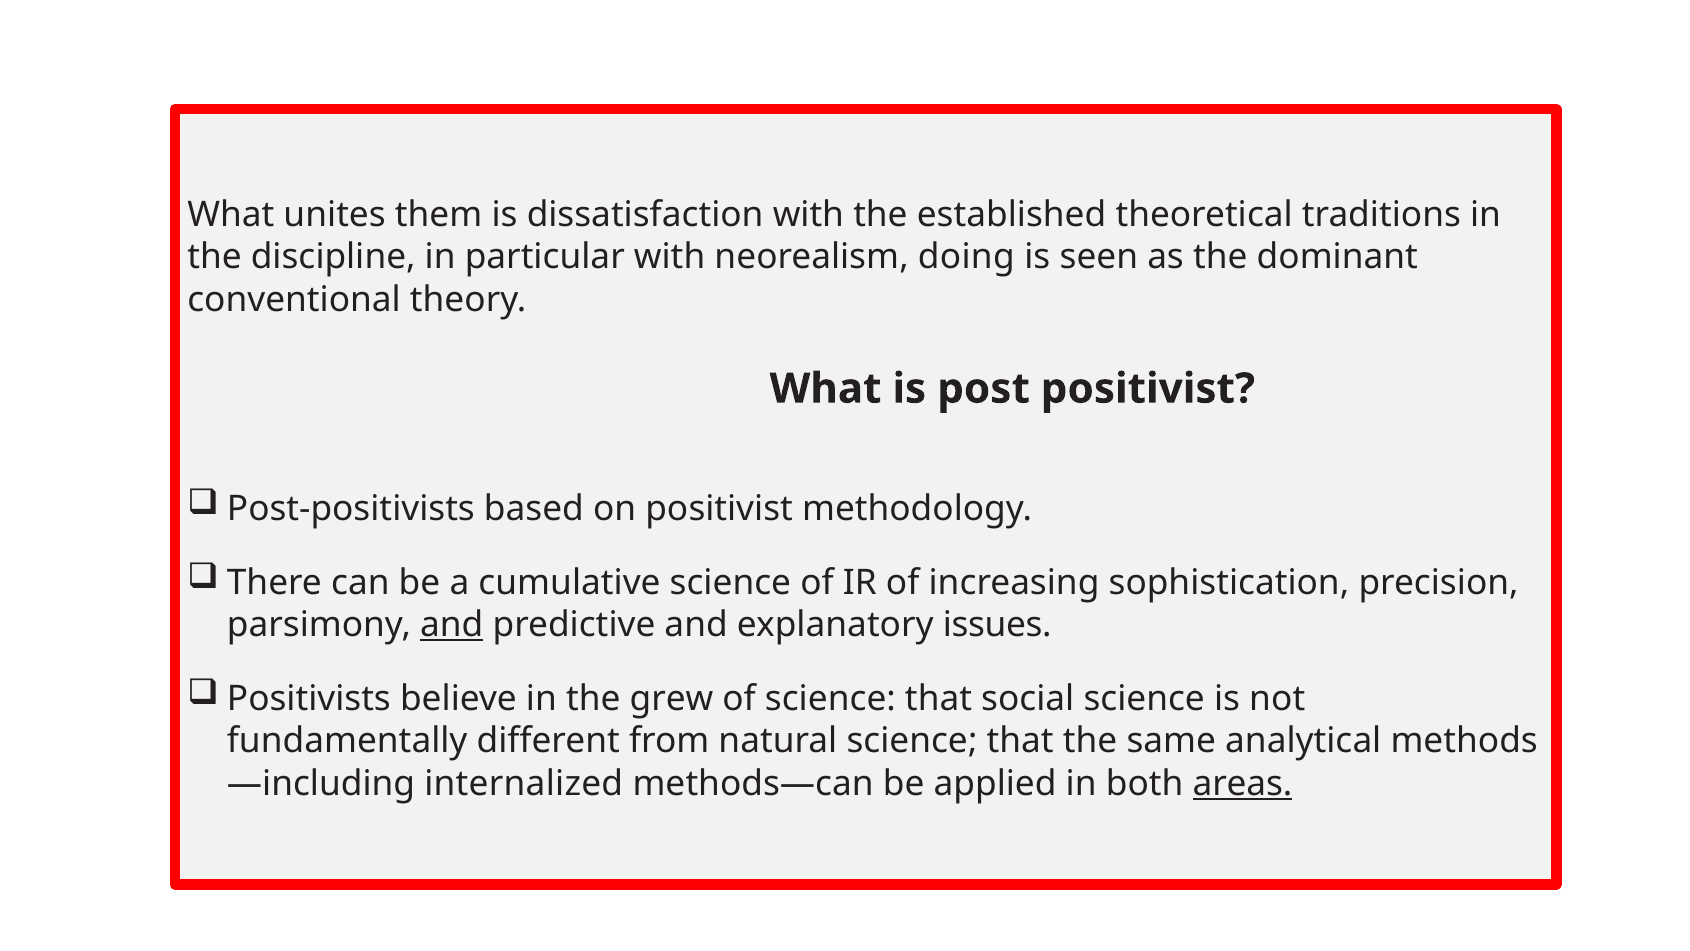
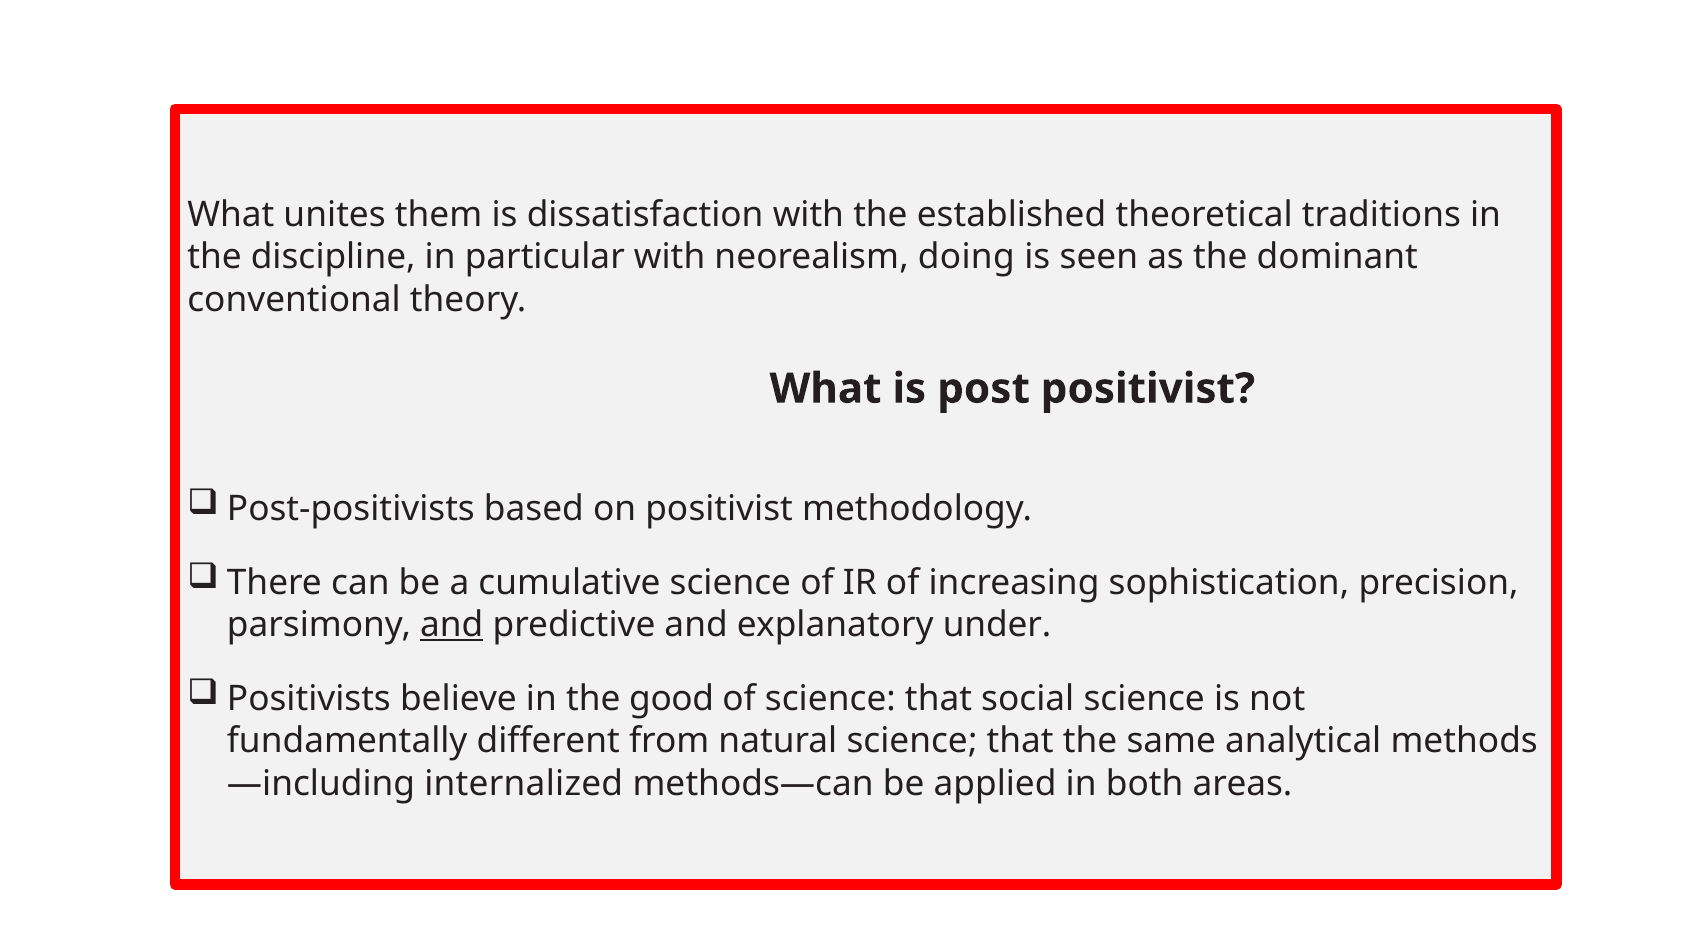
issues: issues -> under
grew: grew -> good
areas underline: present -> none
